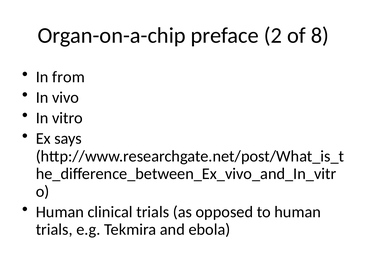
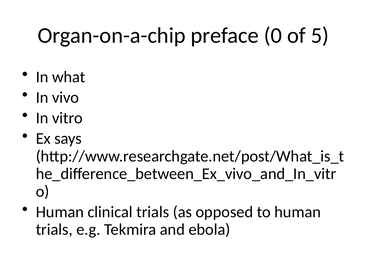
2: 2 -> 0
8: 8 -> 5
from: from -> what
